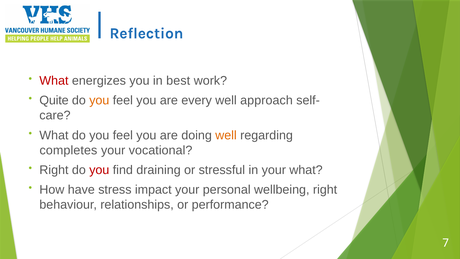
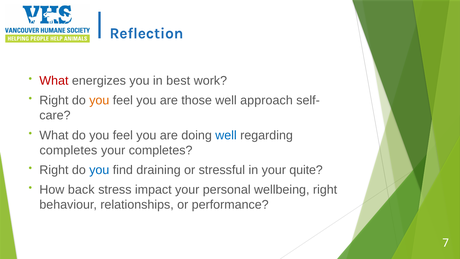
Quite at (54, 100): Quite -> Right
every: every -> those
well at (226, 135) colour: orange -> blue
your vocational: vocational -> completes
you at (99, 170) colour: red -> blue
your what: what -> quite
have: have -> back
